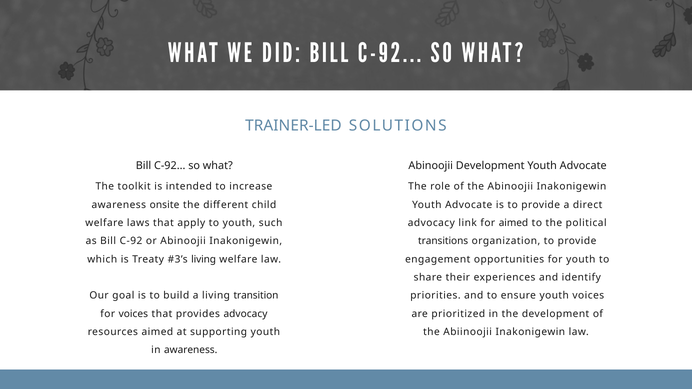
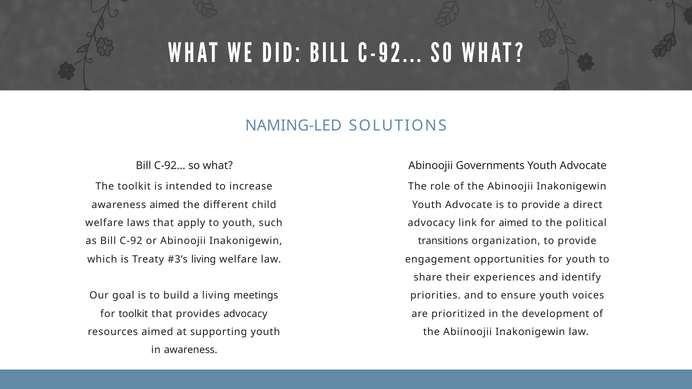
TRAINER-LED: TRAINER-LED -> NAMING-LED
Abinoojii Development: Development -> Governments
awareness onsite: onsite -> aimed
transition: transition -> meetings
for voices: voices -> toolkit
